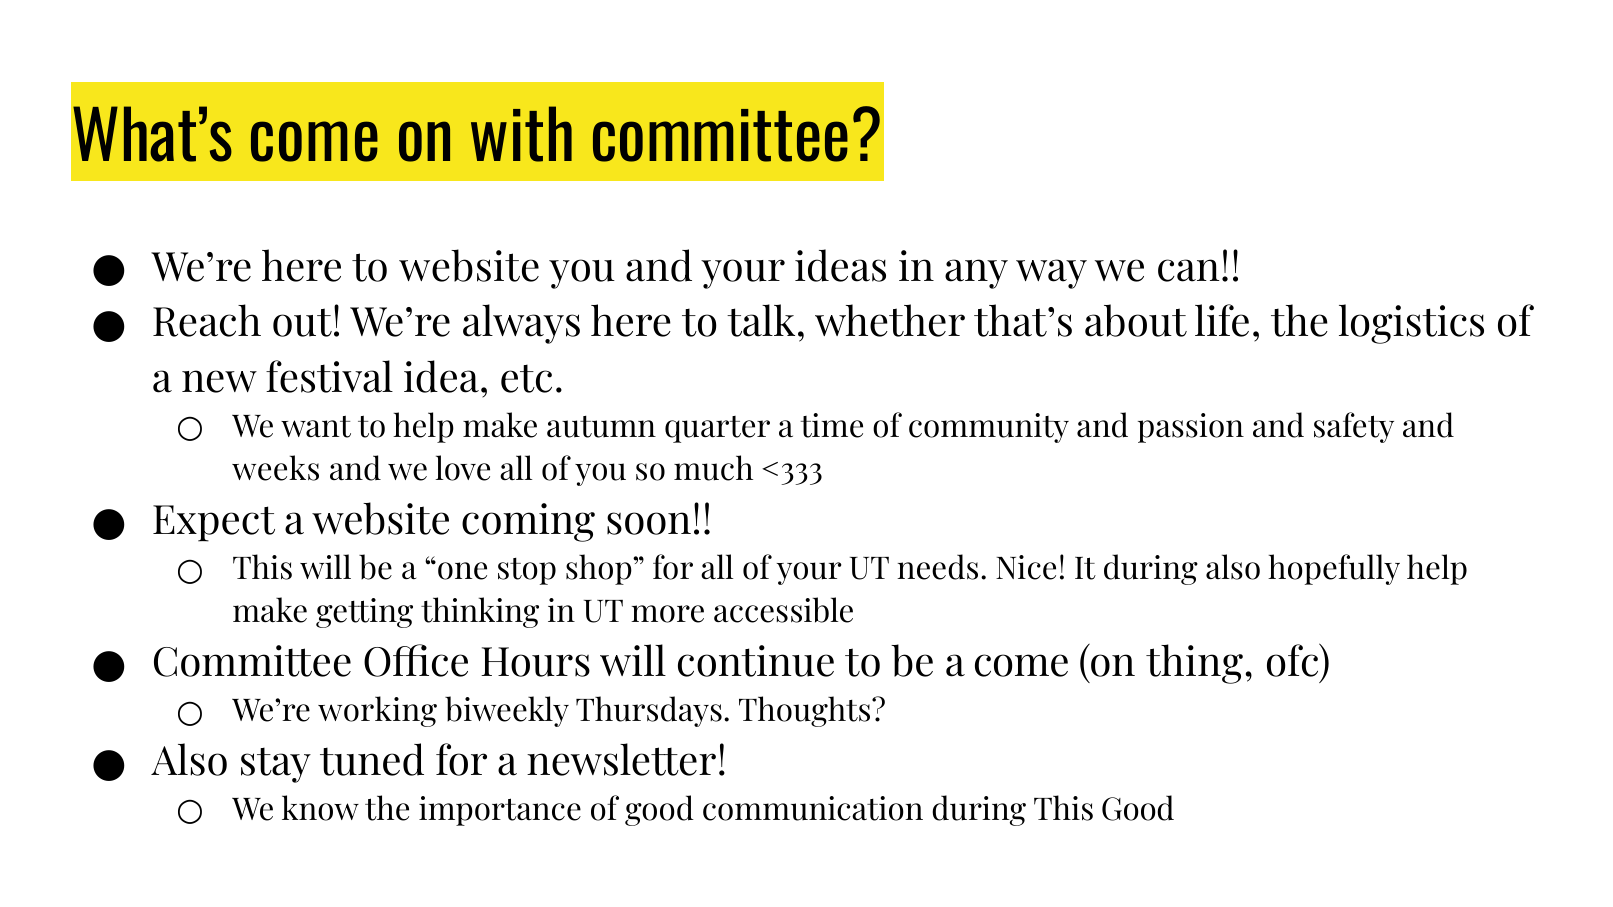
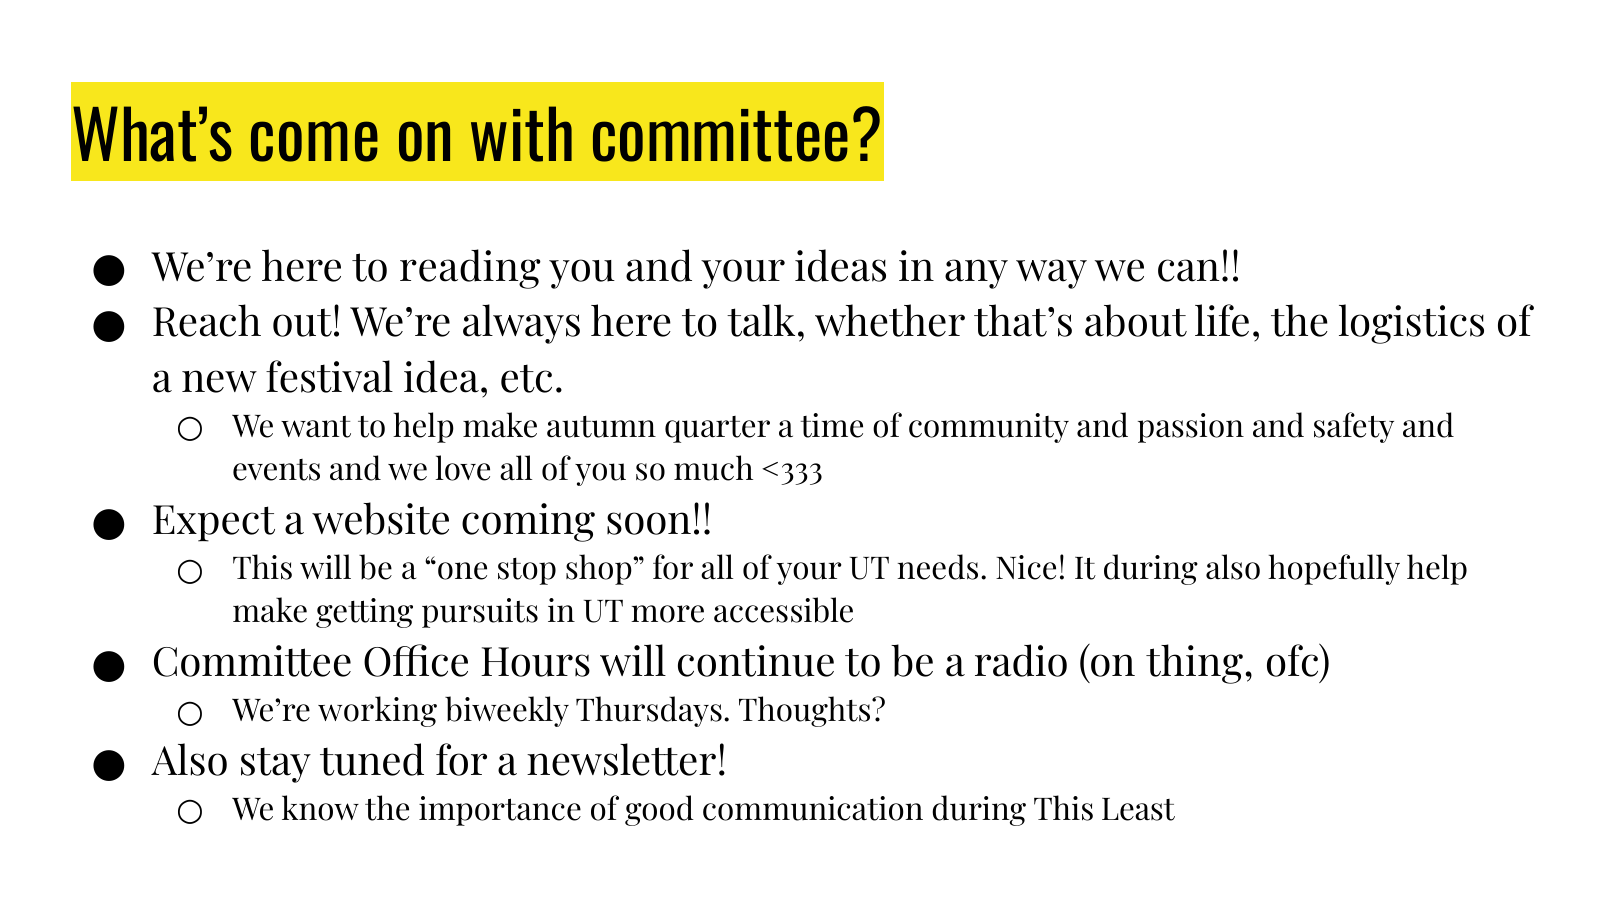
to website: website -> reading
weeks: weeks -> events
thinking: thinking -> pursuits
a come: come -> radio
This Good: Good -> Least
